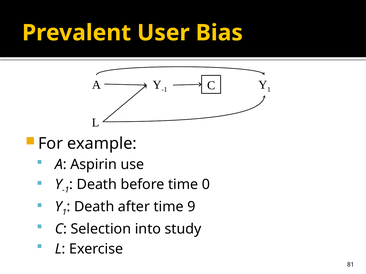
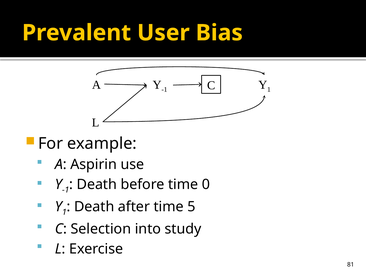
9: 9 -> 5
